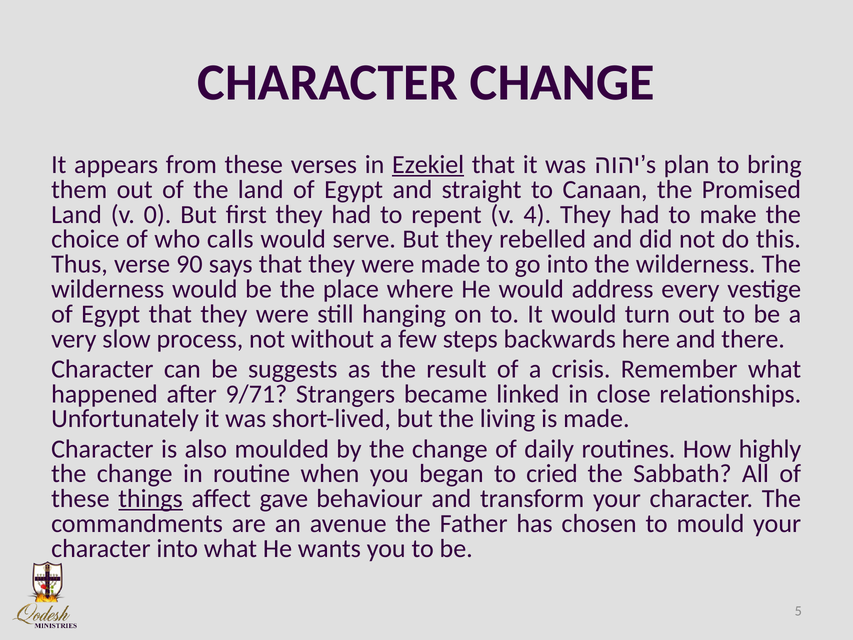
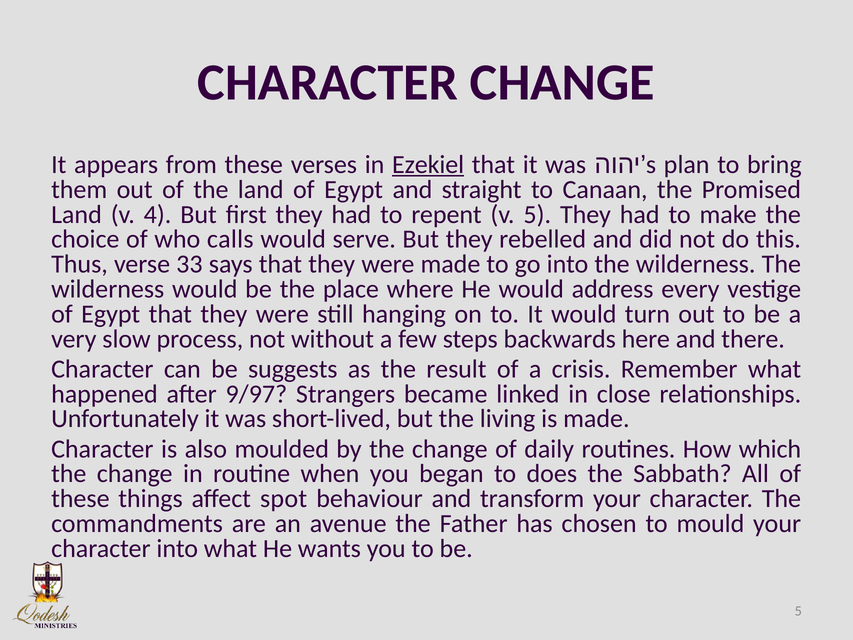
0: 0 -> 4
v 4: 4 -> 5
90: 90 -> 33
9/71: 9/71 -> 9/97
highly: highly -> which
cried: cried -> does
things underline: present -> none
gave: gave -> spot
